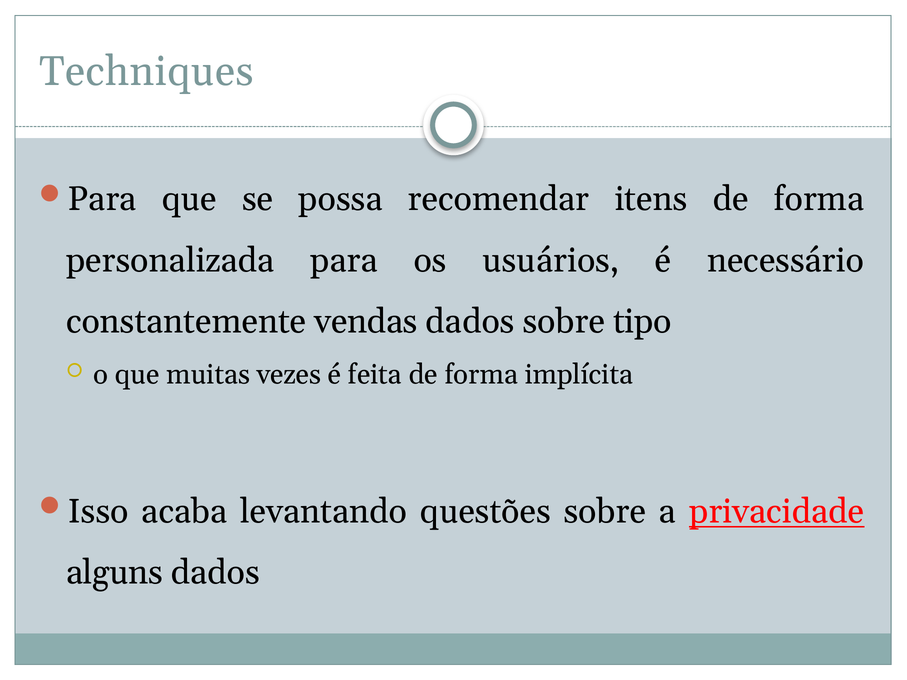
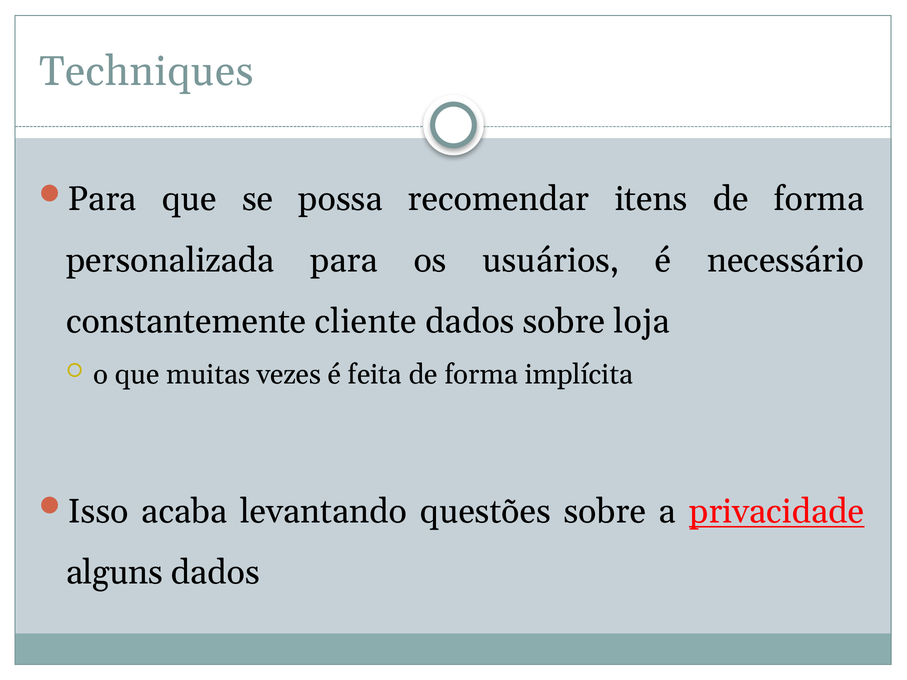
vendas: vendas -> cliente
tipo: tipo -> loja
